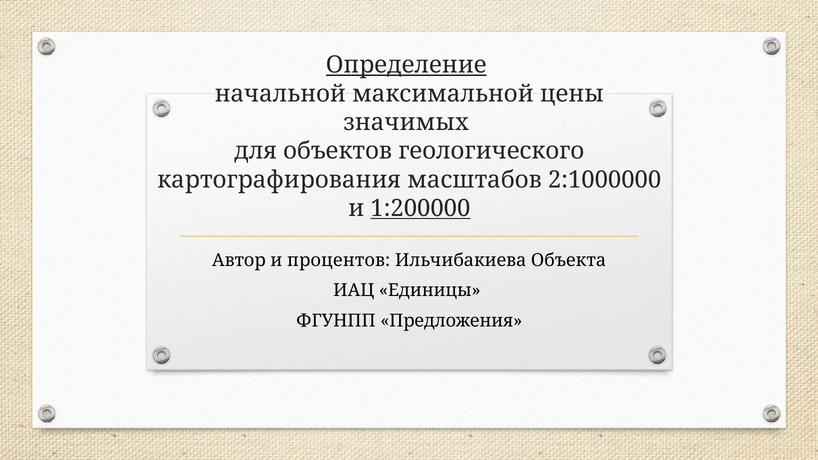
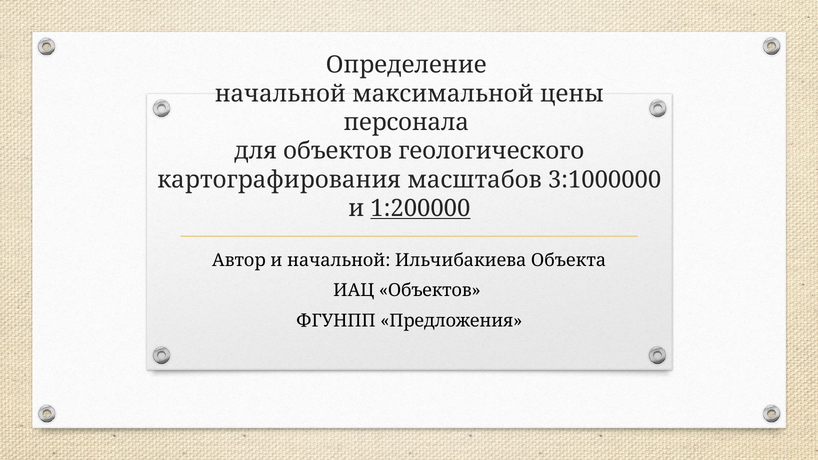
Определение underline: present -> none
значимых: значимых -> персонала
2:1000000: 2:1000000 -> 3:1000000
и процентов: процентов -> начальной
ИАЦ Единицы: Единицы -> Объектов
